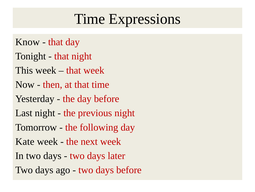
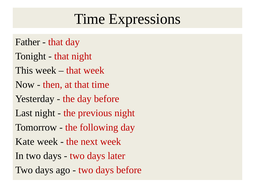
Know: Know -> Father
